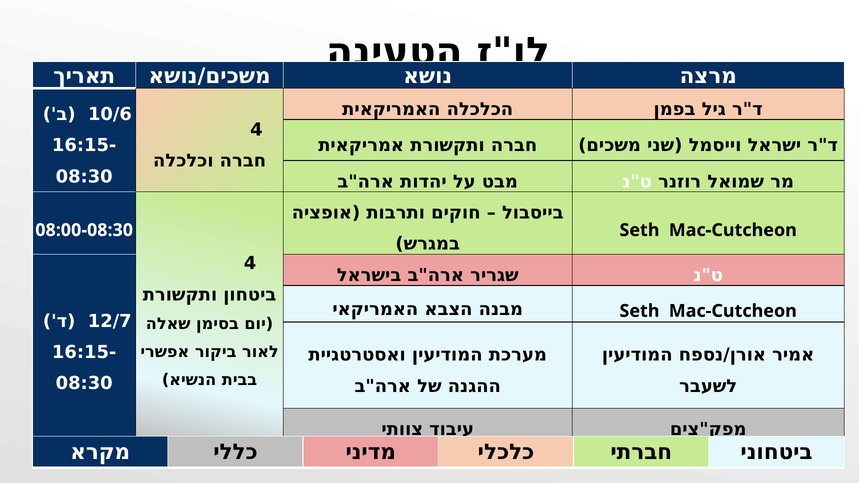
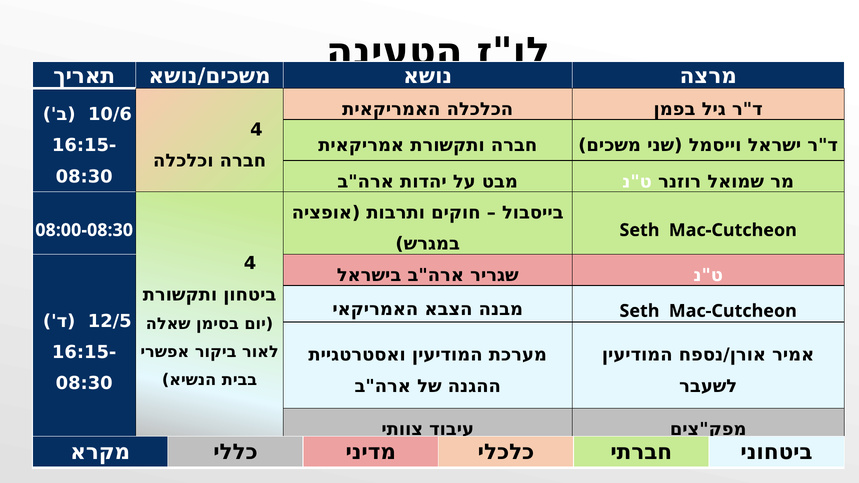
12/7: 12/7 -> 12/5
